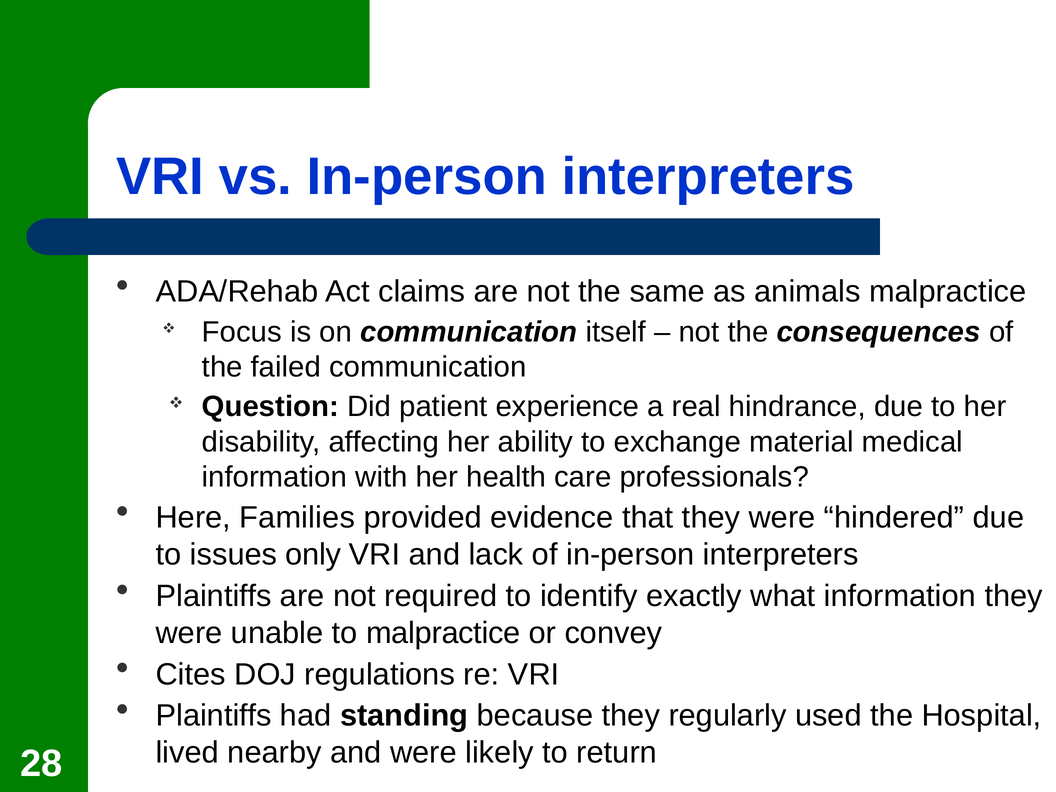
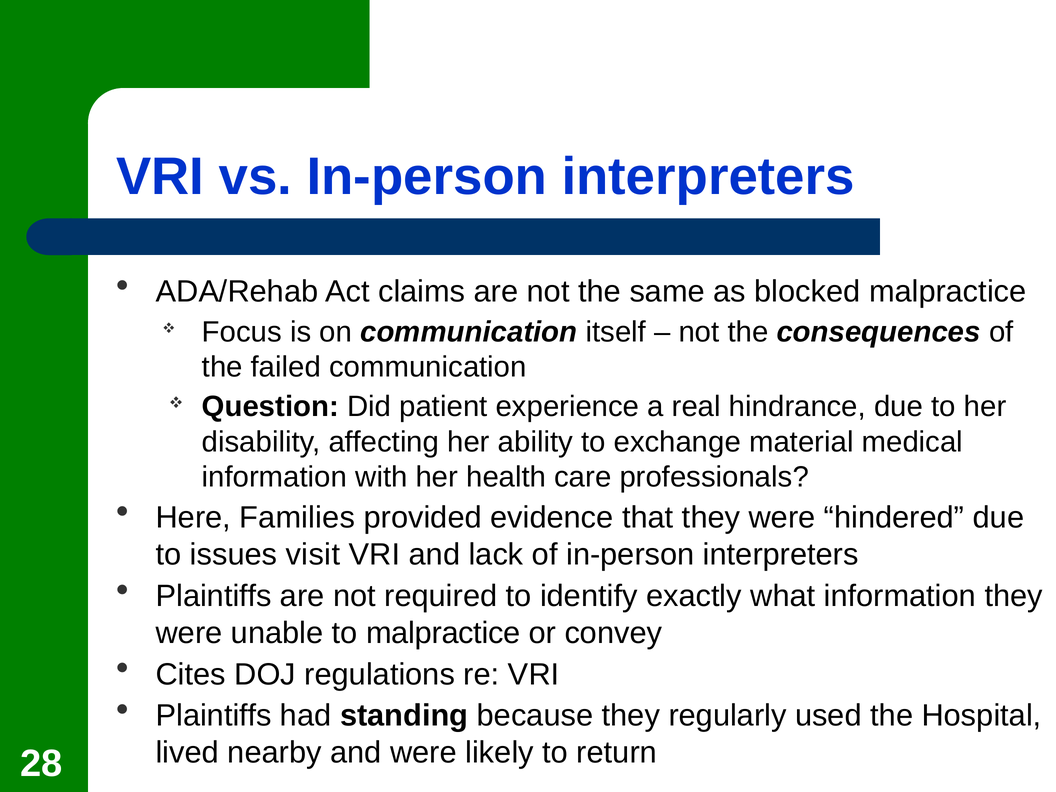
animals: animals -> blocked
only: only -> visit
